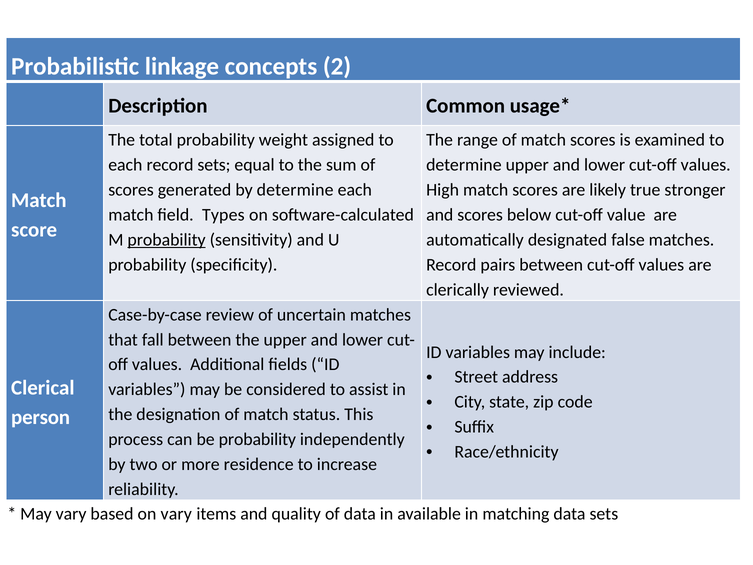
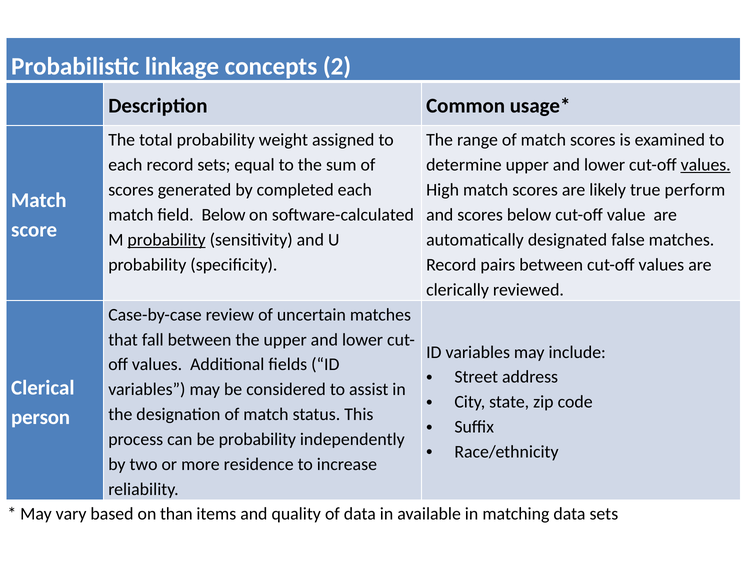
values at (706, 165) underline: none -> present
by determine: determine -> completed
stronger: stronger -> perform
field Types: Types -> Below
on vary: vary -> than
